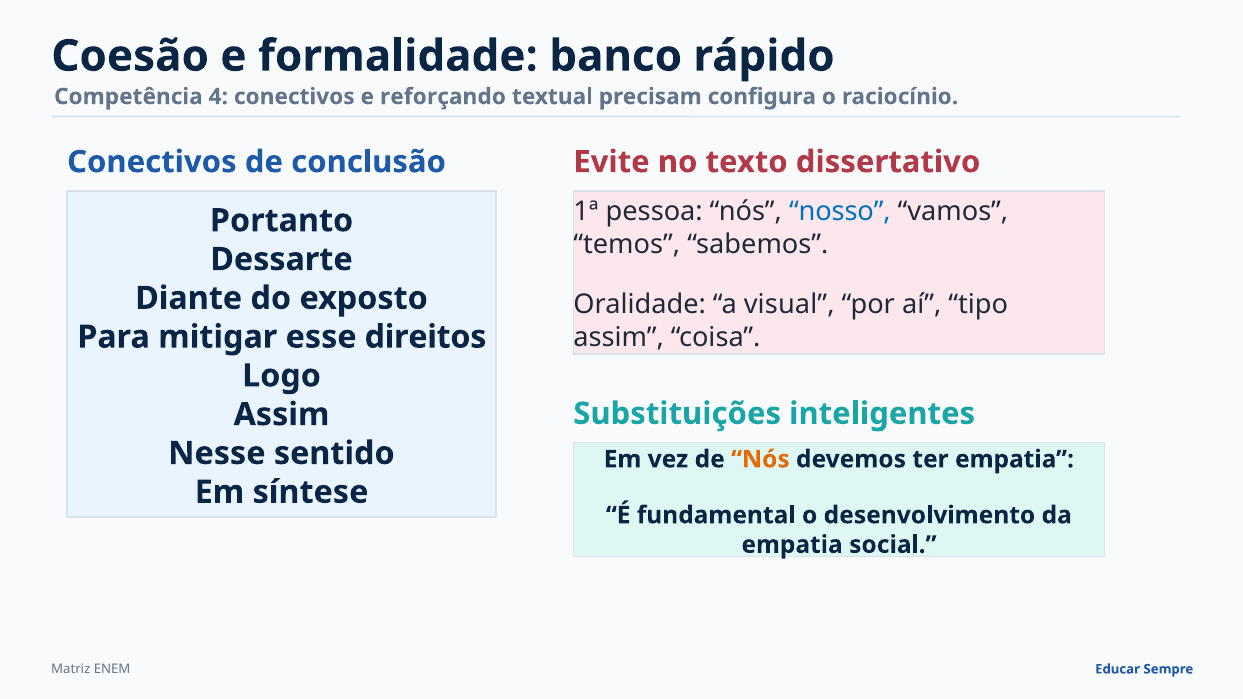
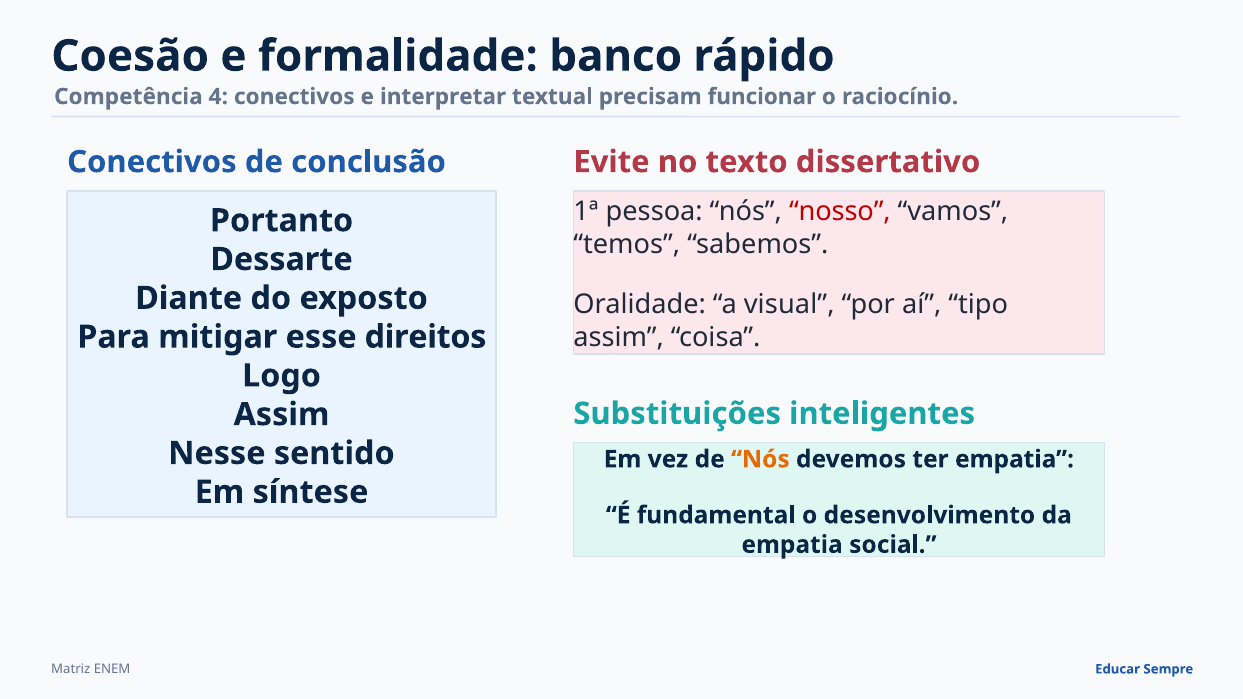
reforçando: reforçando -> interpretar
configura: configura -> funcionar
nosso colour: blue -> red
